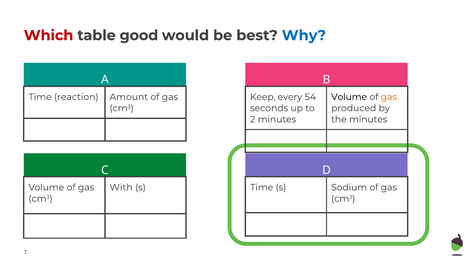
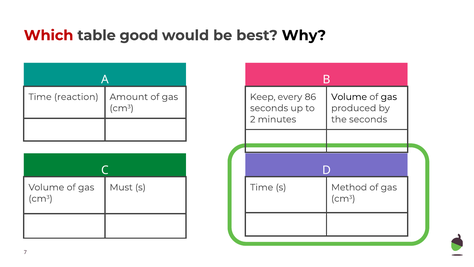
Why colour: blue -> black
54: 54 -> 86
gas at (389, 97) colour: orange -> black
the minutes: minutes -> seconds
With: With -> Must
Sodium: Sodium -> Method
